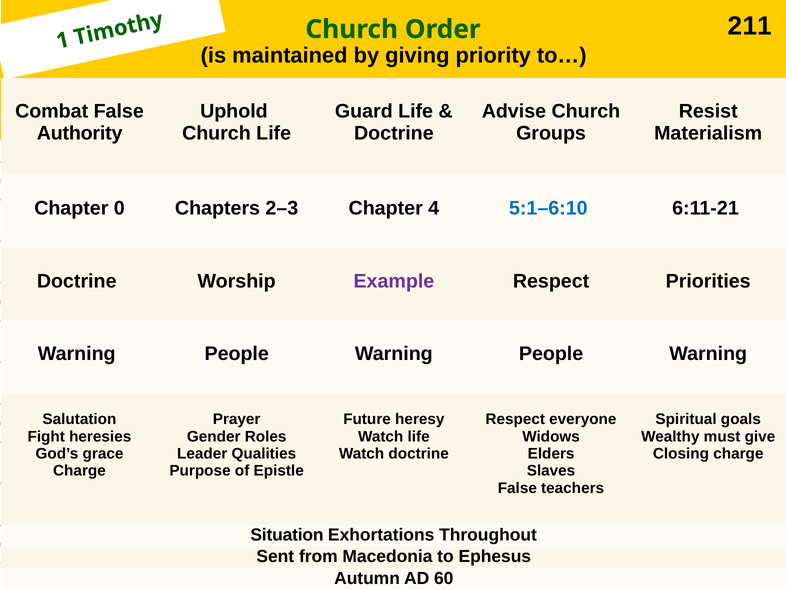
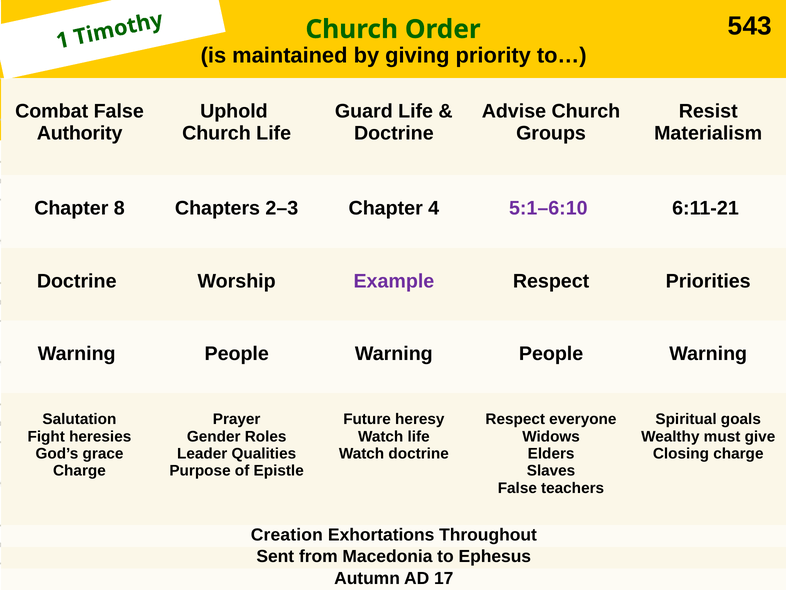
211: 211 -> 543
0: 0 -> 8
5:1–6:10 colour: blue -> purple
Situation: Situation -> Creation
60: 60 -> 17
